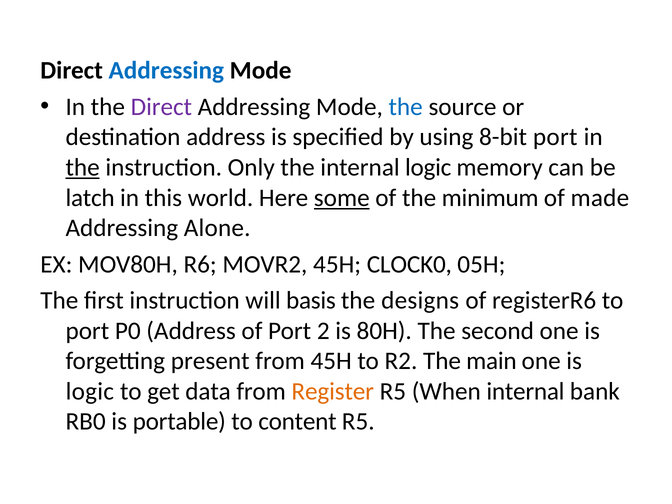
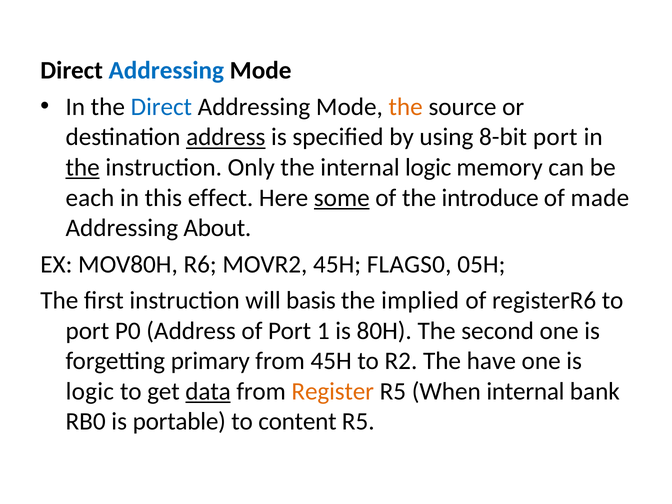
Direct at (161, 107) colour: purple -> blue
the at (406, 107) colour: blue -> orange
address at (226, 137) underline: none -> present
latch: latch -> each
world: world -> effect
minimum: minimum -> introduce
Alone: Alone -> About
CLOCK0: CLOCK0 -> FLAGS0
designs: designs -> implied
2: 2 -> 1
present: present -> primary
main: main -> have
data underline: none -> present
